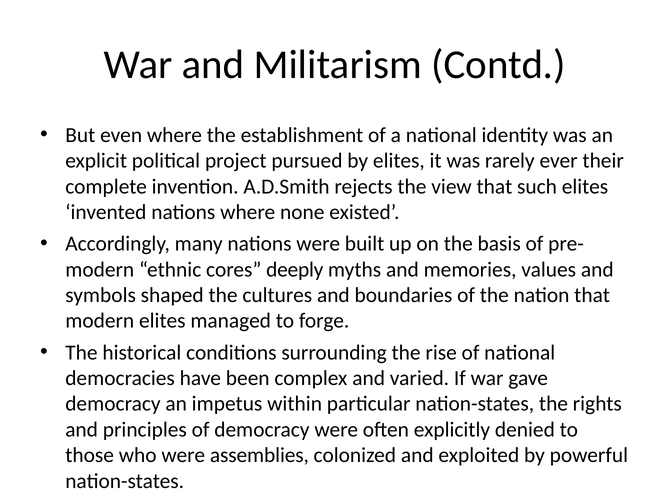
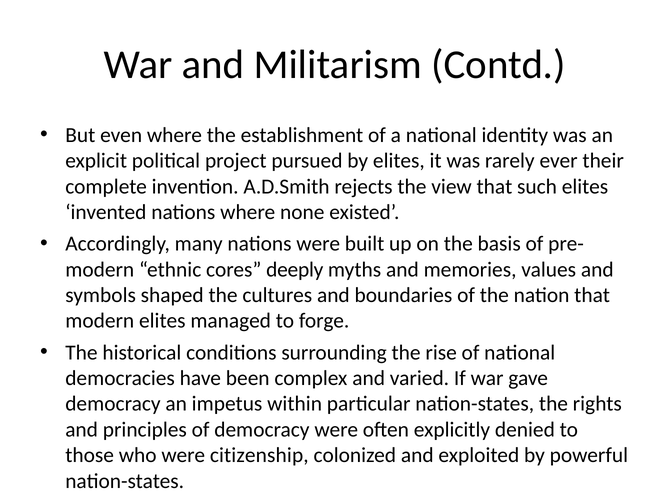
assemblies: assemblies -> citizenship
